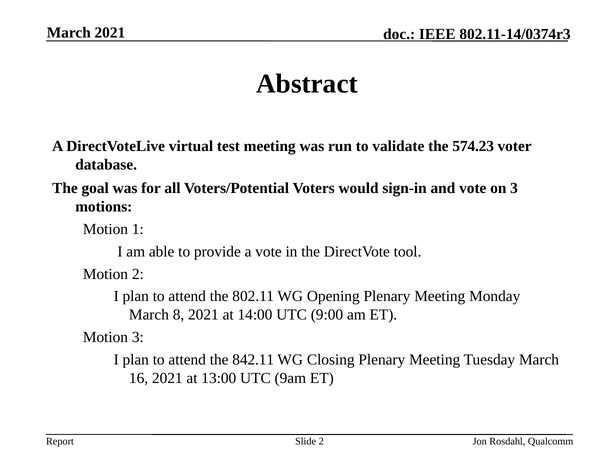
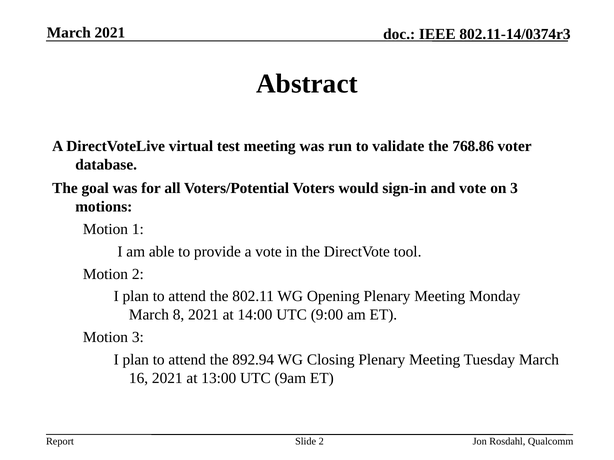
574.23: 574.23 -> 768.86
842.11: 842.11 -> 892.94
